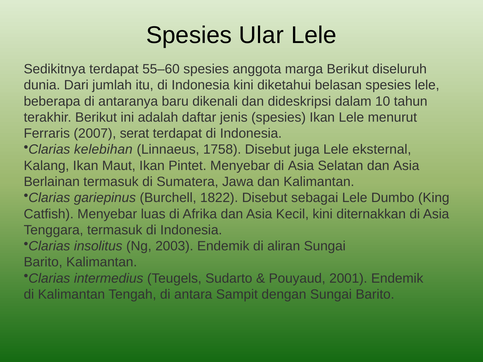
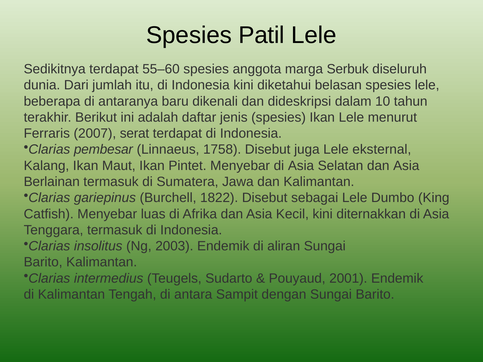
Ular: Ular -> Patil
marga Berikut: Berikut -> Serbuk
kelebihan: kelebihan -> pembesar
